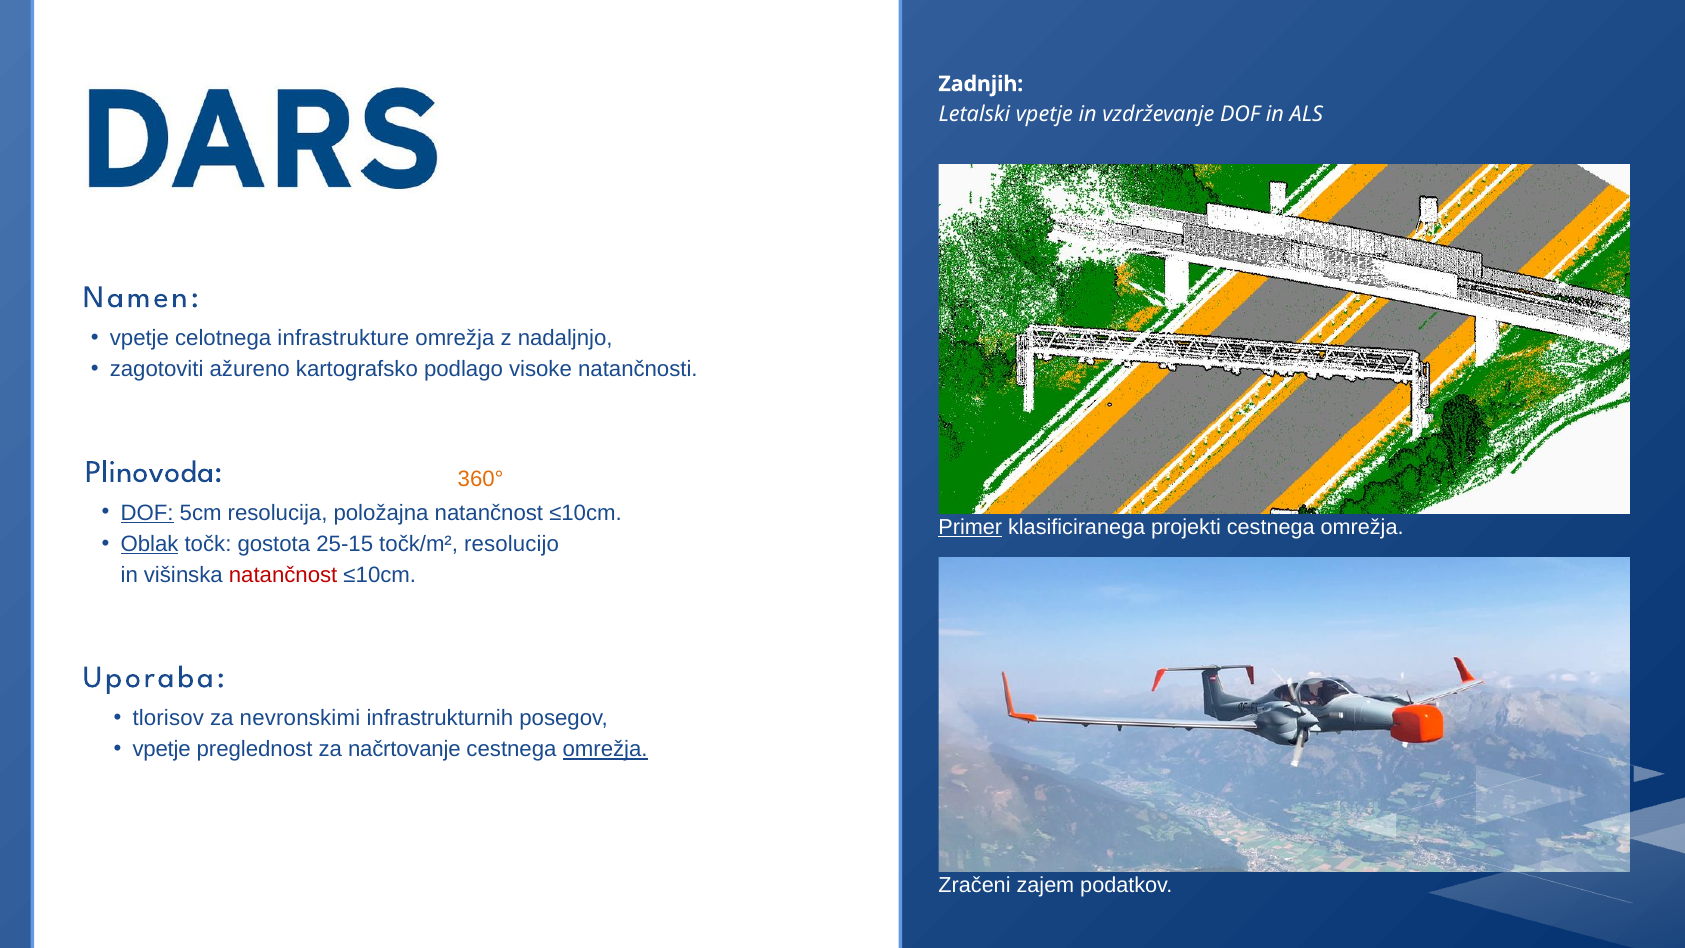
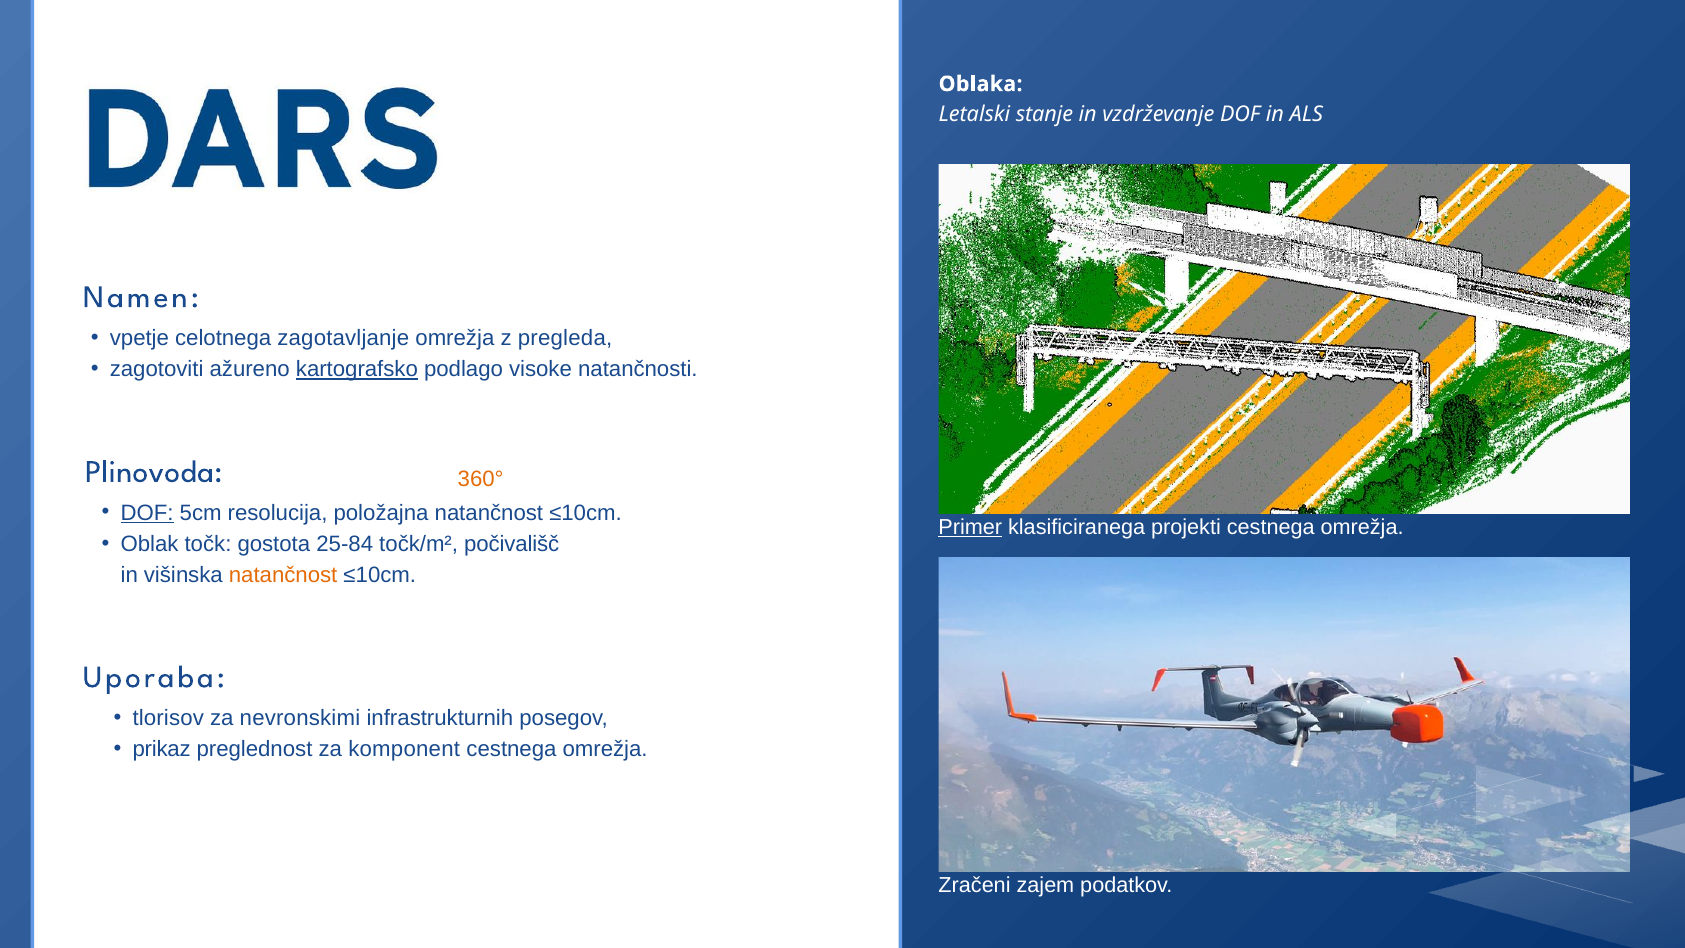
Zadnjih: Zadnjih -> Oblaka
Letalski vpetje: vpetje -> stanje
infrastrukture: infrastrukture -> zagotavljanje
nadaljnjo: nadaljnjo -> pregleda
kartografsko underline: none -> present
Oblak at (150, 544) underline: present -> none
25-15: 25-15 -> 25-84
resolucijo: resolucijo -> počivališč
natančnost at (283, 575) colour: red -> orange
vpetje at (162, 749): vpetje -> prikaz
načrtovanje: načrtovanje -> komponent
omrežja at (605, 749) underline: present -> none
